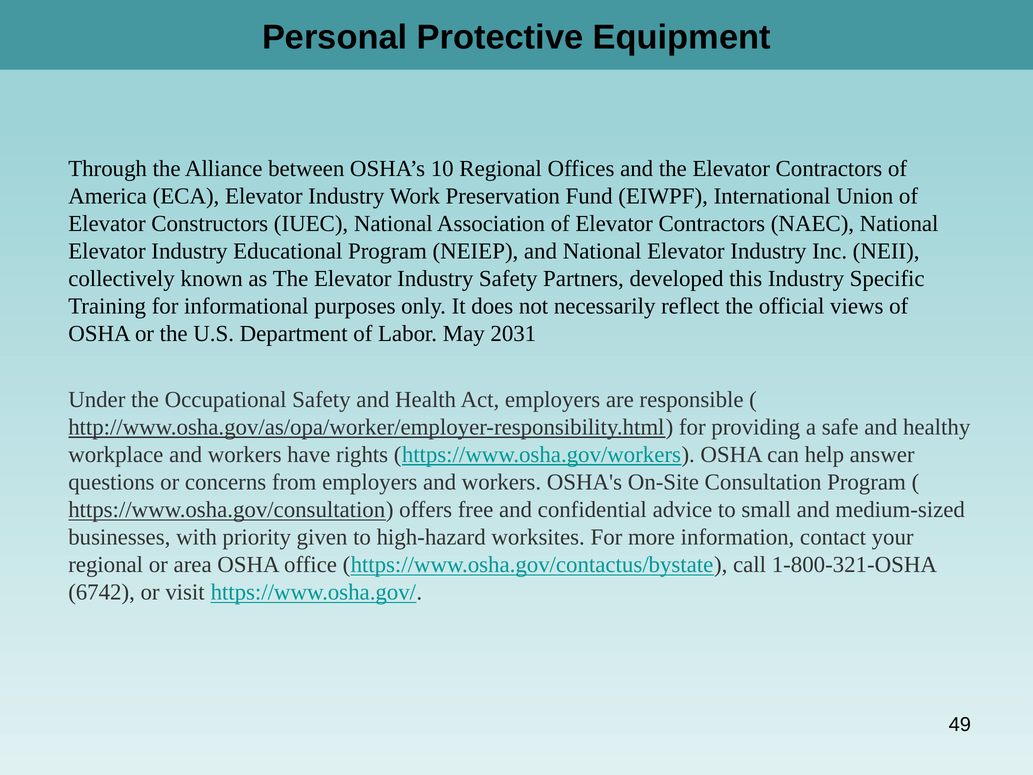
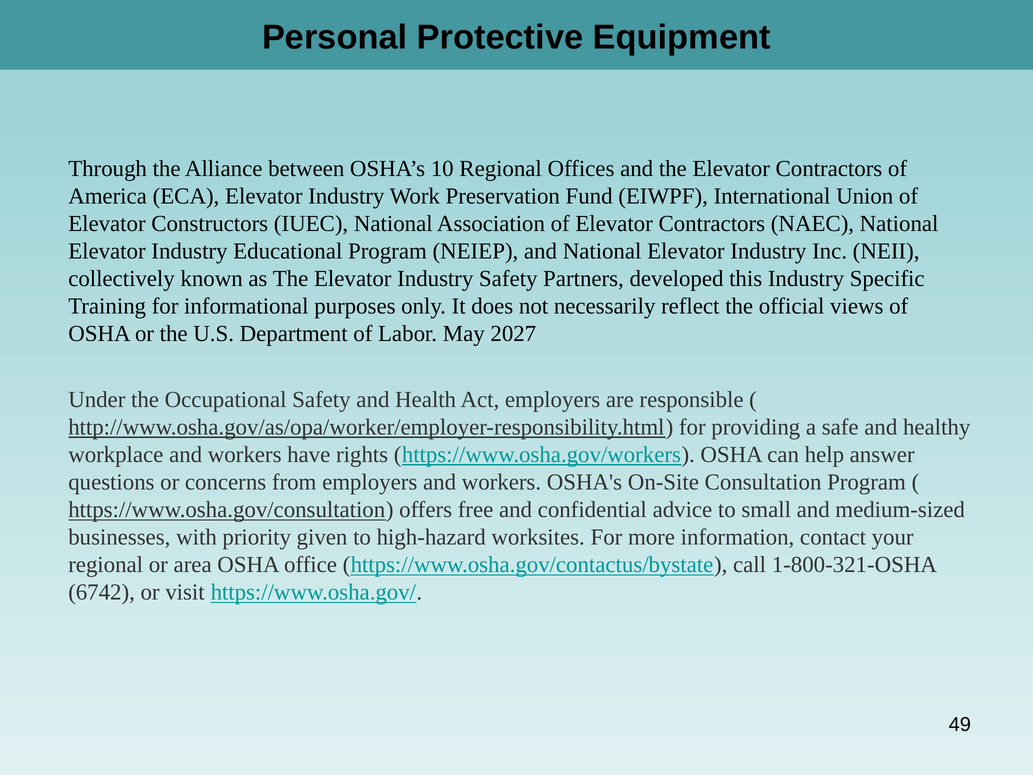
2031: 2031 -> 2027
